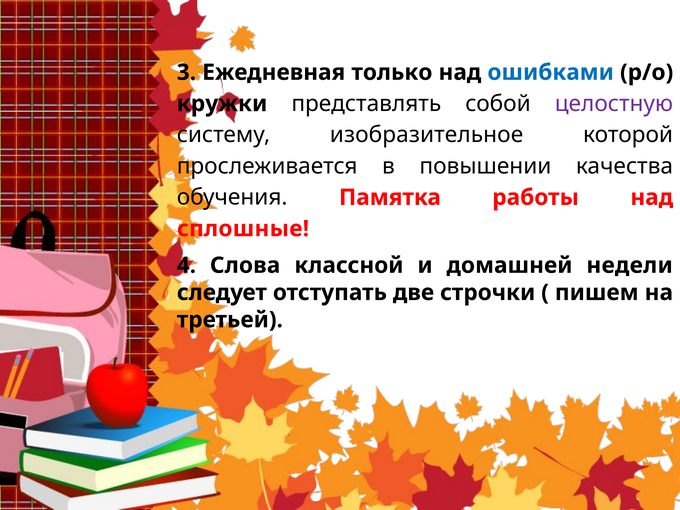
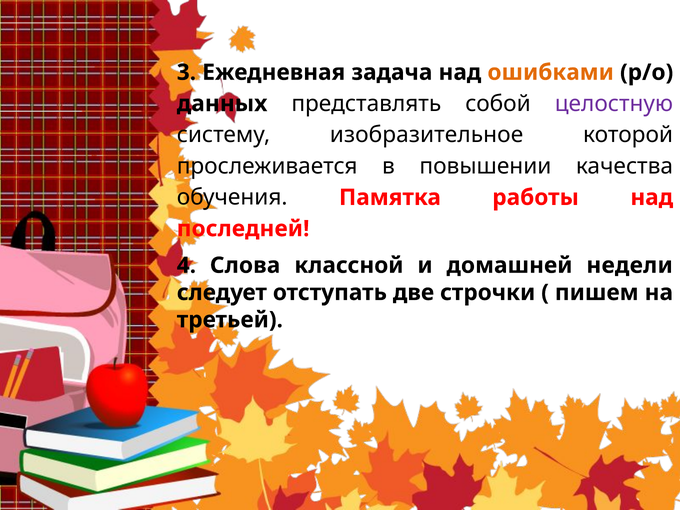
только: только -> задача
ошибками colour: blue -> orange
кружки: кружки -> данных
сплошные: сплошные -> последней
